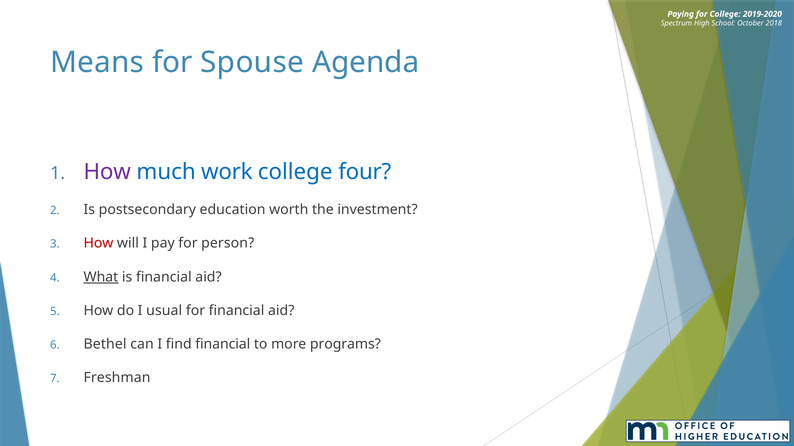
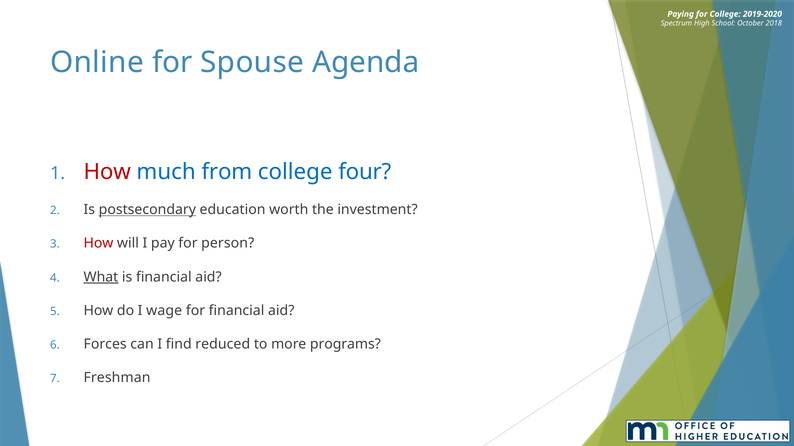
Means: Means -> Online
How at (107, 172) colour: purple -> red
work: work -> from
postsecondary underline: none -> present
usual: usual -> wage
Bethel: Bethel -> Forces
find financial: financial -> reduced
